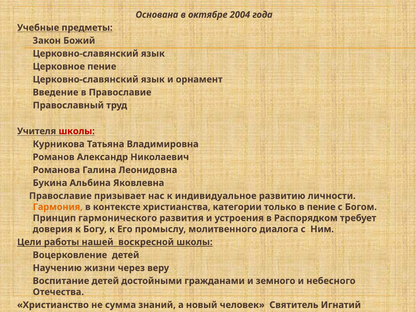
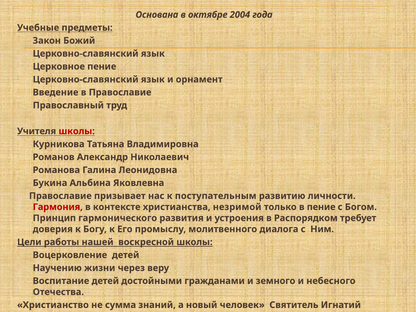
индивидуальное: индивидуальное -> поступательным
Гармония colour: orange -> red
категории: категории -> незримой
